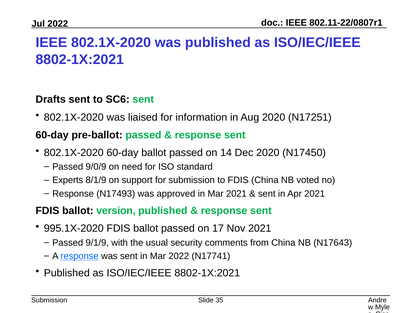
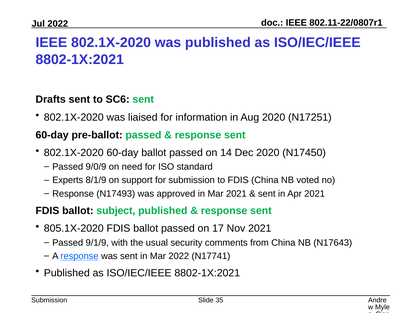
version: version -> subject
995.1X-2020: 995.1X-2020 -> 805.1X-2020
